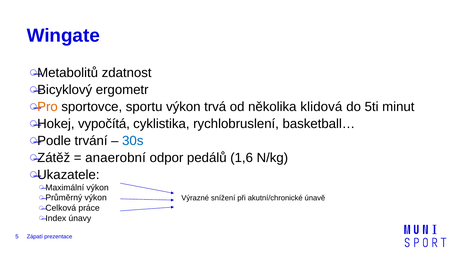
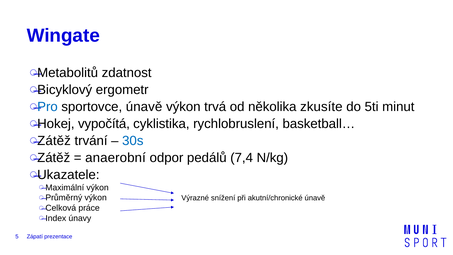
Pro colour: orange -> blue
sportovce sportu: sportu -> únavě
klidová: klidová -> zkusíte
Podle at (54, 141): Podle -> Zátěž
1,6: 1,6 -> 7,4
